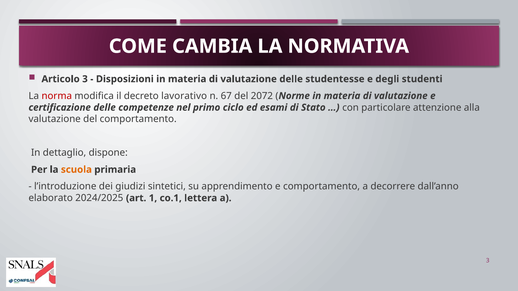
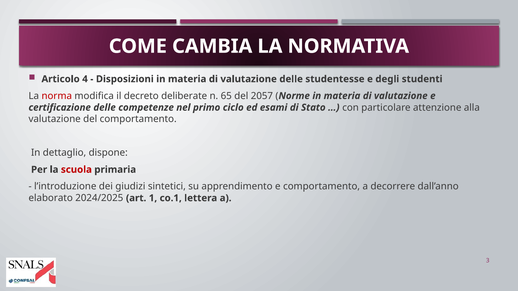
Articolo 3: 3 -> 4
lavorativo: lavorativo -> deliberate
67: 67 -> 65
2072: 2072 -> 2057
scuola colour: orange -> red
